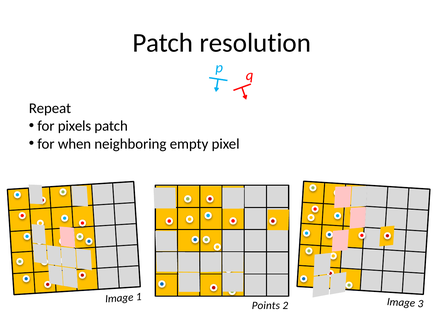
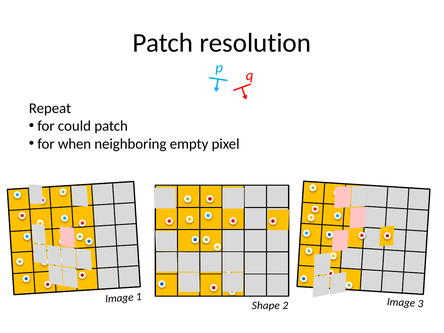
pixels: pixels -> could
Points: Points -> Shape
